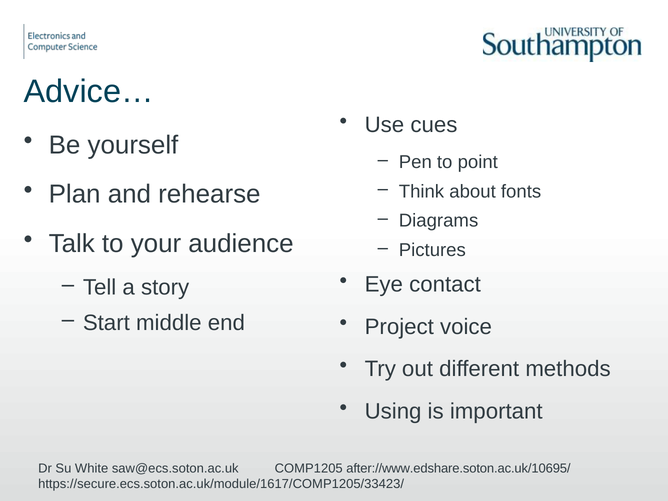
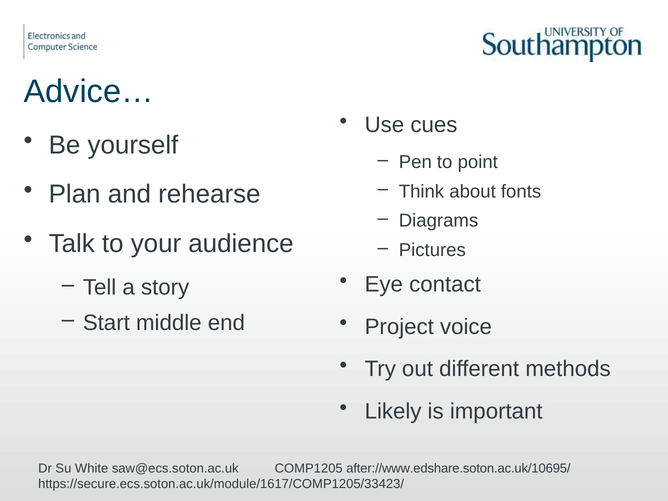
Using: Using -> Likely
